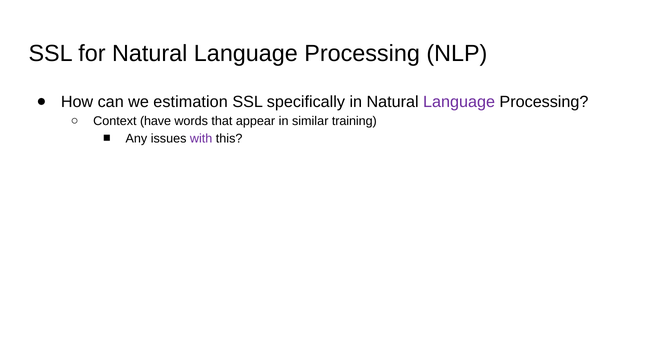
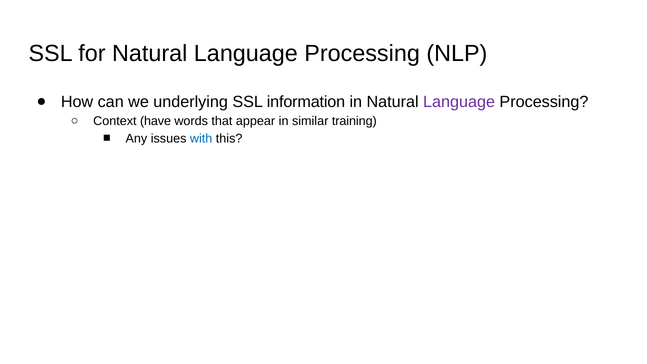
estimation: estimation -> underlying
specifically: specifically -> information
with colour: purple -> blue
